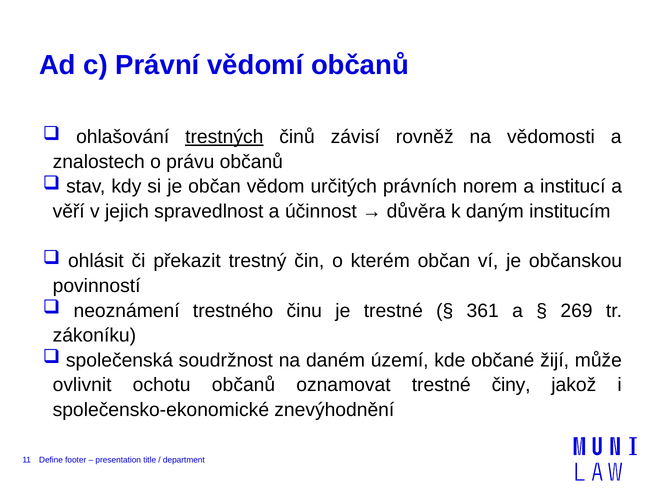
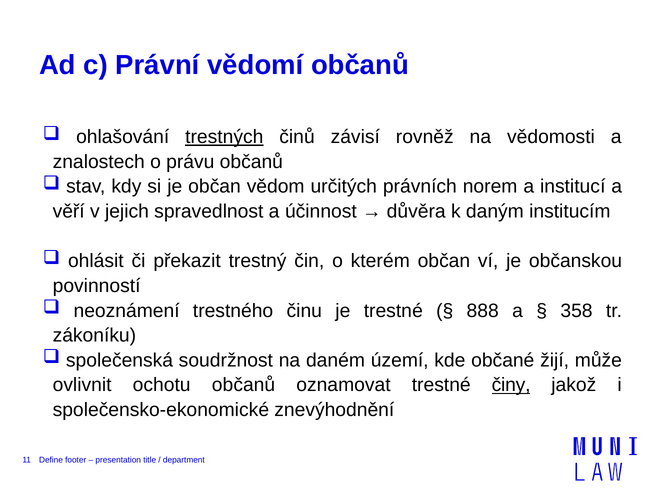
361: 361 -> 888
269: 269 -> 358
činy underline: none -> present
